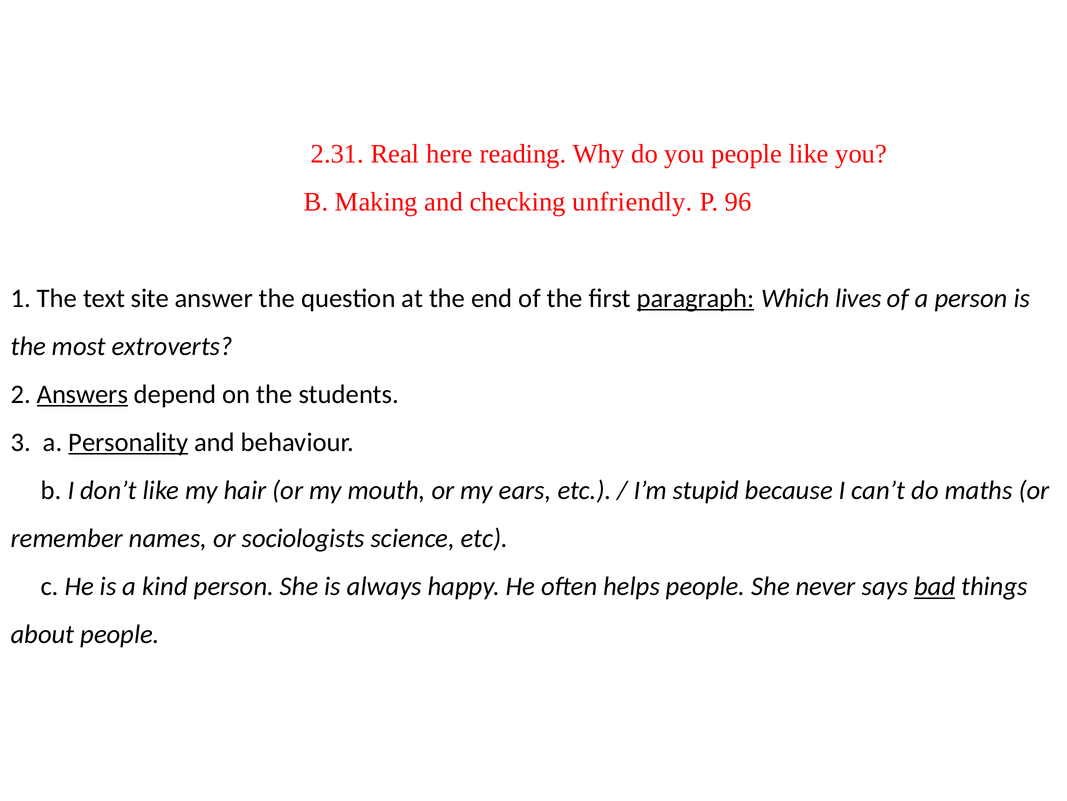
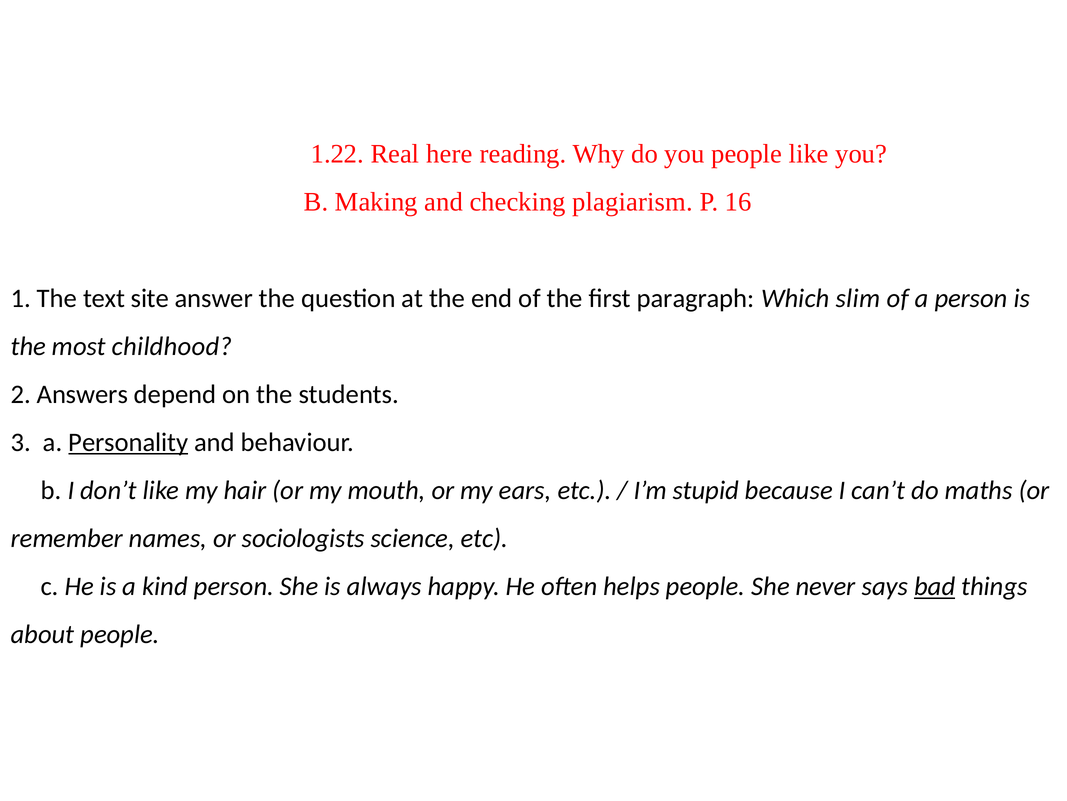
2.31: 2.31 -> 1.22
unfriendly: unfriendly -> plagiarism
96: 96 -> 16
paragraph underline: present -> none
lives: lives -> slim
extroverts: extroverts -> childhood
Answers underline: present -> none
